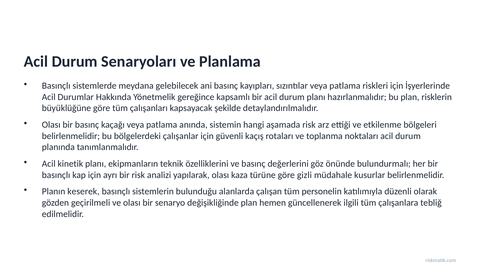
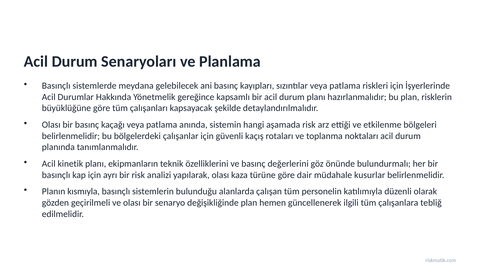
gizli: gizli -> dair
keserek: keserek -> kısmıyla
